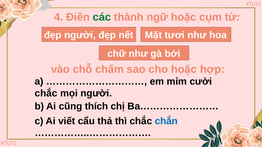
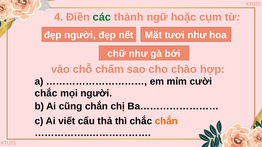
cho hoặc: hoặc -> chào
cũng thích: thích -> chắn
chắn at (166, 121) colour: blue -> orange
